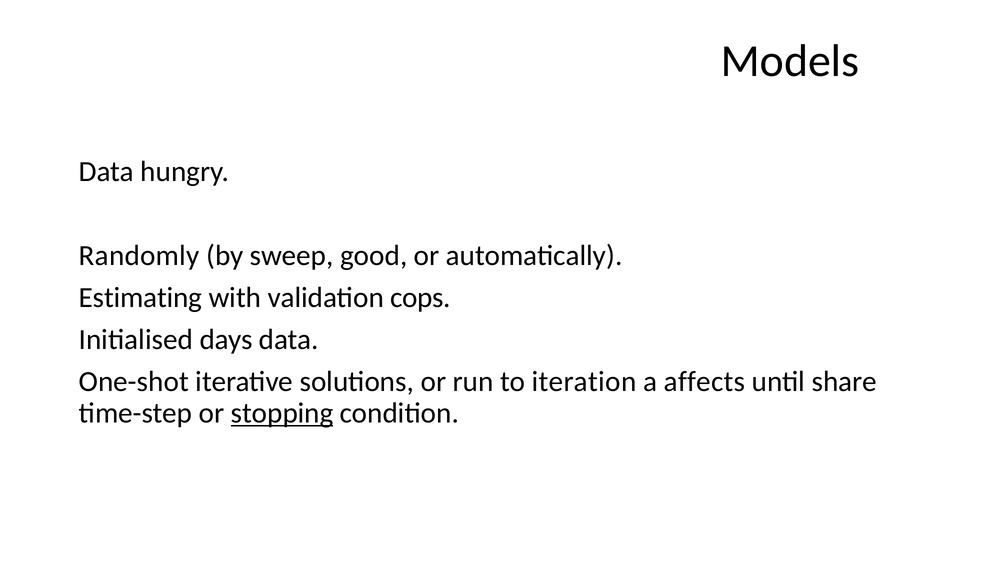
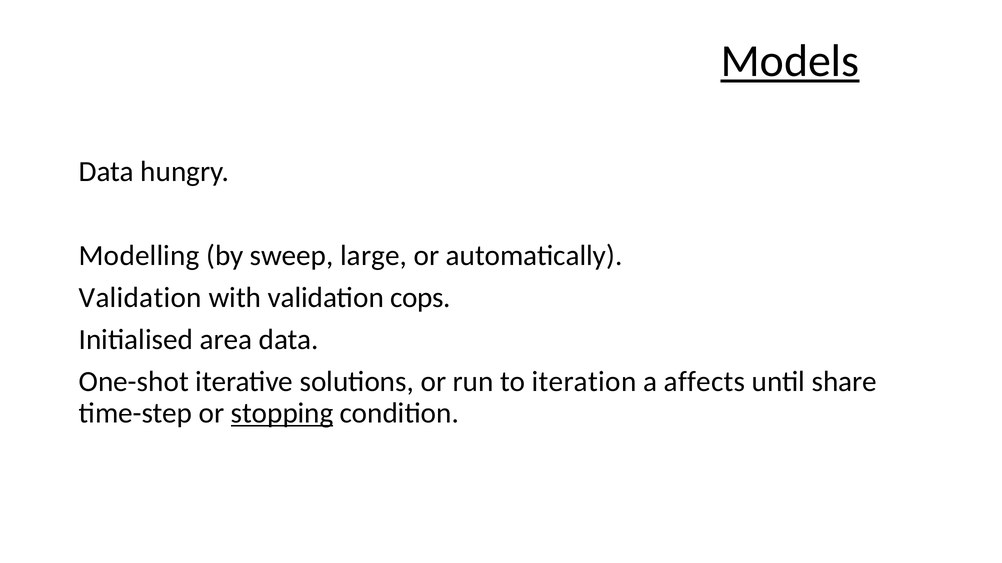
Models underline: none -> present
Randomly: Randomly -> Modelling
good: good -> large
Estimating at (141, 298): Estimating -> Validation
days: days -> area
